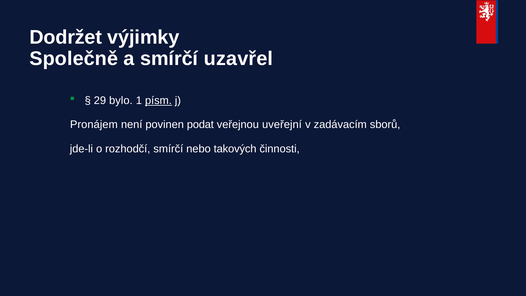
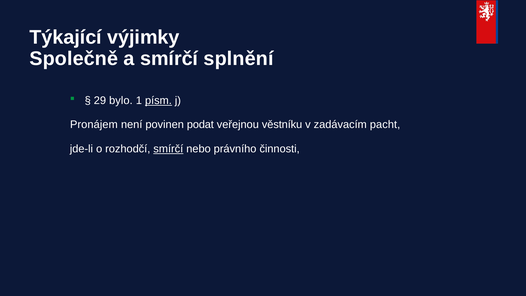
Dodržet: Dodržet -> Týkající
uzavřel: uzavřel -> splnění
uveřejní: uveřejní -> věstníku
sborů: sborů -> pacht
smírčí at (168, 149) underline: none -> present
takových: takových -> právního
